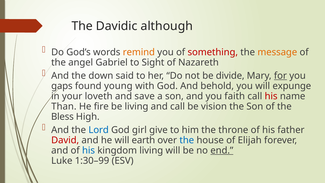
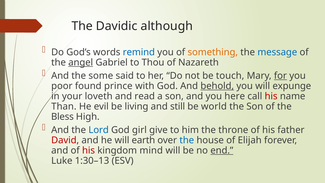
remind colour: orange -> blue
something colour: red -> orange
message colour: orange -> blue
angel underline: none -> present
Sight: Sight -> Thou
down: down -> some
divide: divide -> touch
gaps: gaps -> poor
young: young -> prince
behold underline: none -> present
save: save -> read
faith: faith -> here
fire: fire -> evil
and call: call -> still
vision: vision -> world
his at (89, 150) colour: blue -> red
kingdom living: living -> mind
1:30–99: 1:30–99 -> 1:30–13
